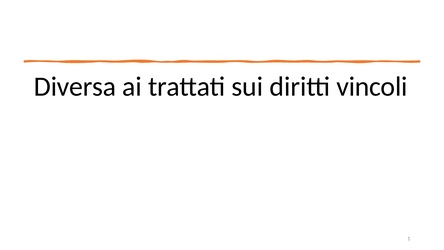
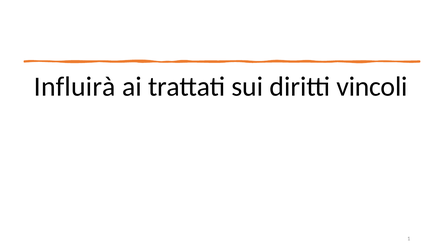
Diversa: Diversa -> Influirà
